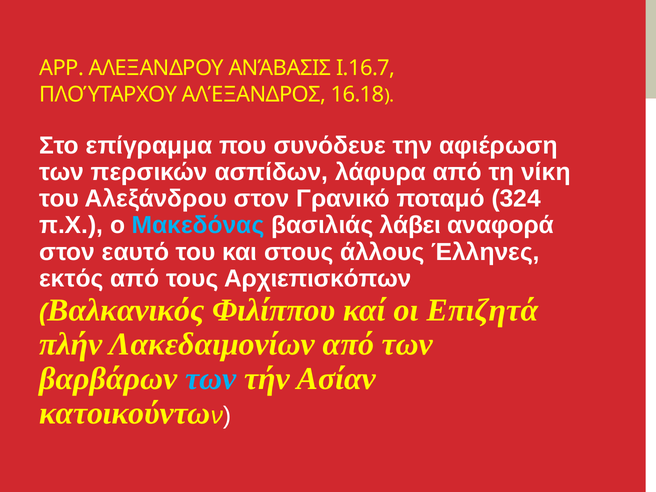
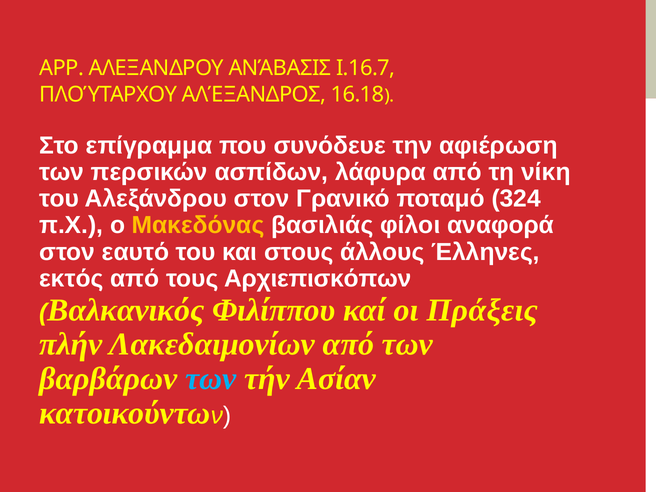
Μακεδόνας colour: light blue -> yellow
λάβει: λάβει -> φίλοι
Επιζητά: Επιζητά -> Πράξεις
